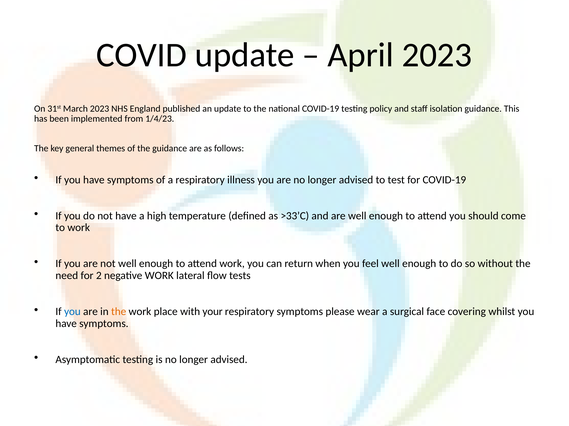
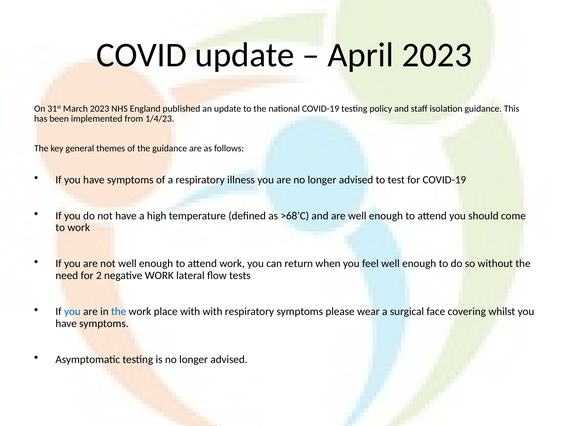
>33’C: >33’C -> >68’C
the at (119, 312) colour: orange -> blue
with your: your -> with
